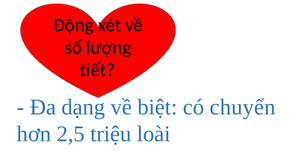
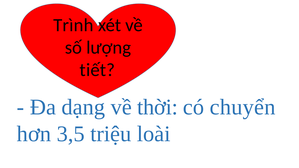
Động: Động -> Trình
biệt: biệt -> thời
2,5: 2,5 -> 3,5
